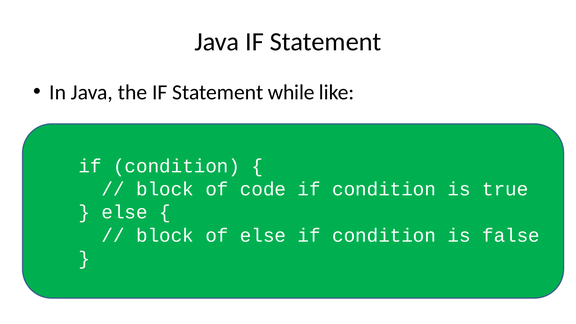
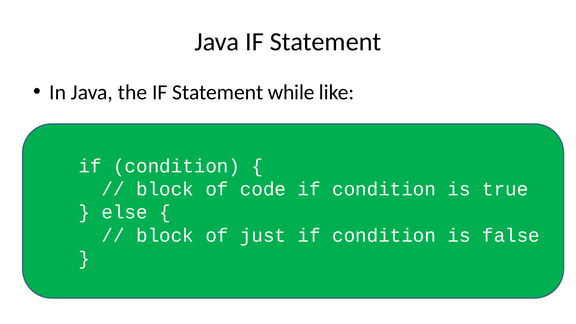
of else: else -> just
